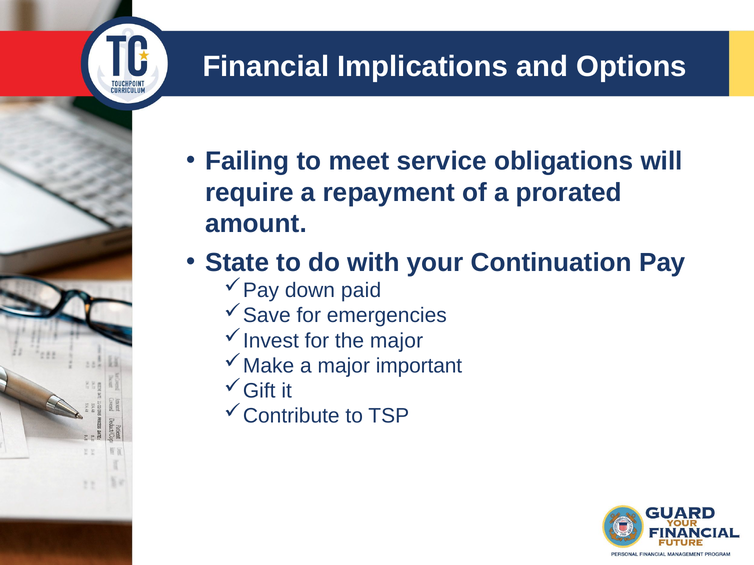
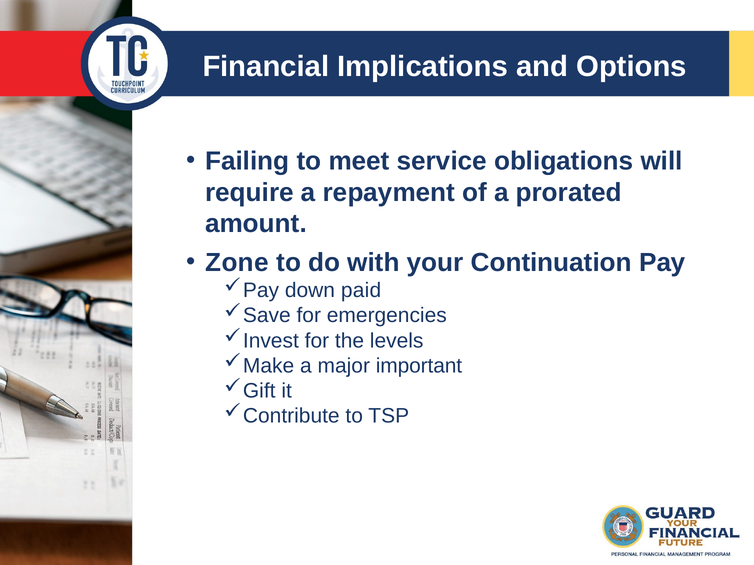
State: State -> Zone
the major: major -> levels
